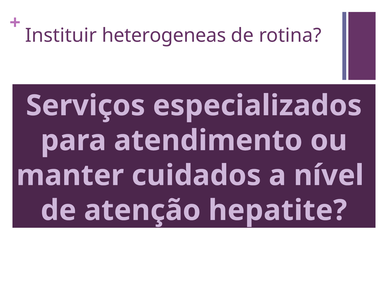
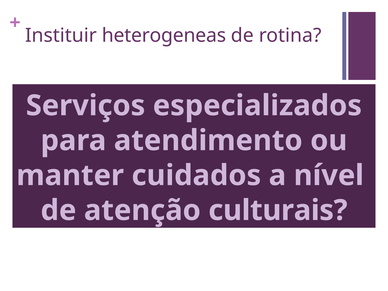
hepatite: hepatite -> culturais
